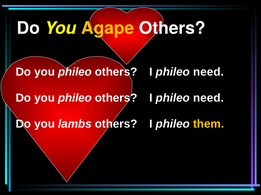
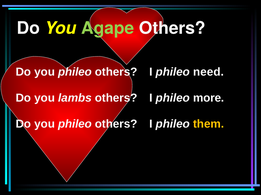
Agape colour: yellow -> light green
phileo at (75, 98): phileo -> lambs
need at (209, 98): need -> more
lambs at (75, 124): lambs -> phileo
